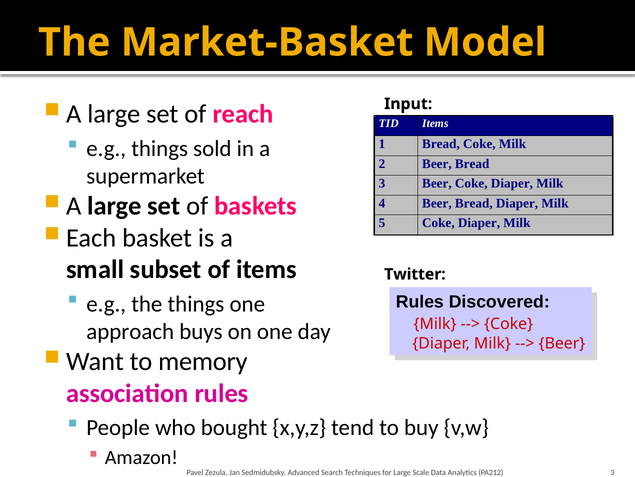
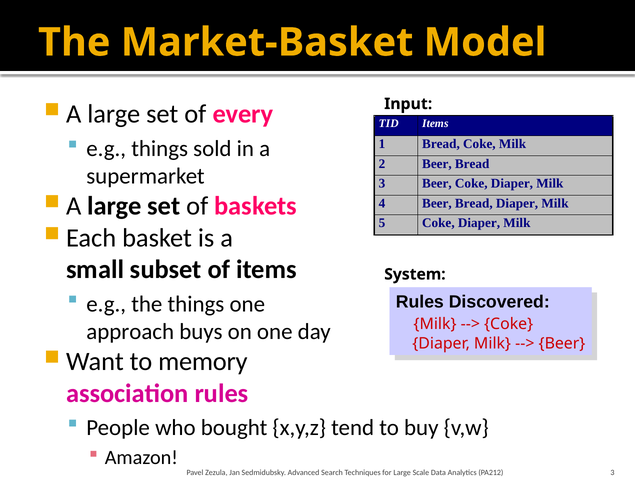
reach: reach -> every
Twitter: Twitter -> System
